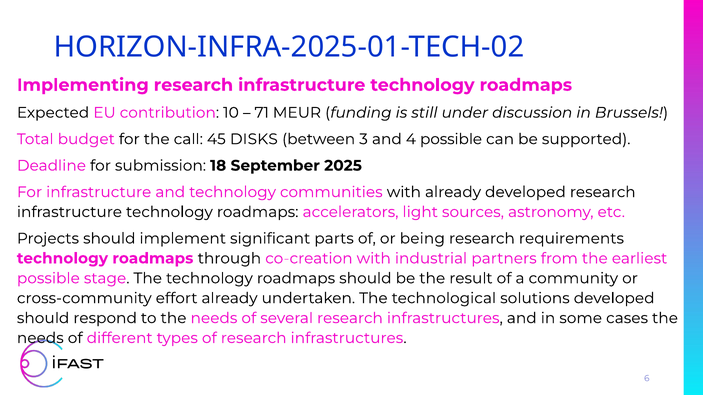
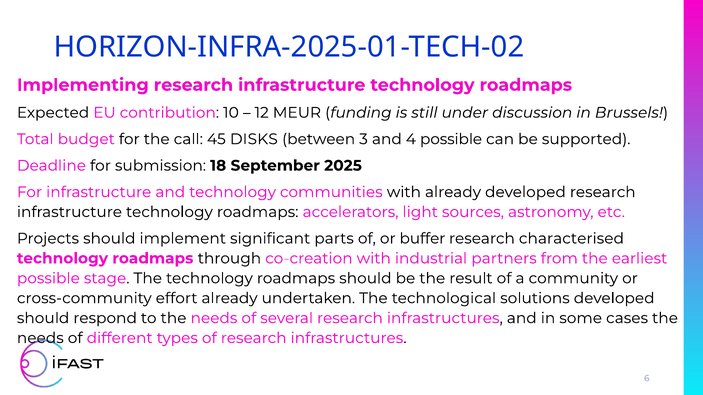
71: 71 -> 12
being: being -> buffer
requirements: requirements -> characterised
